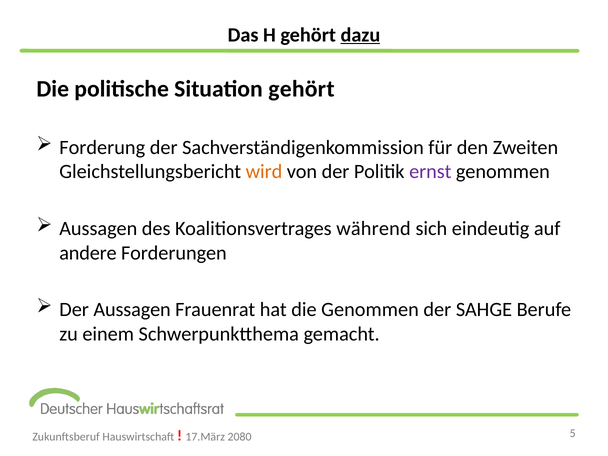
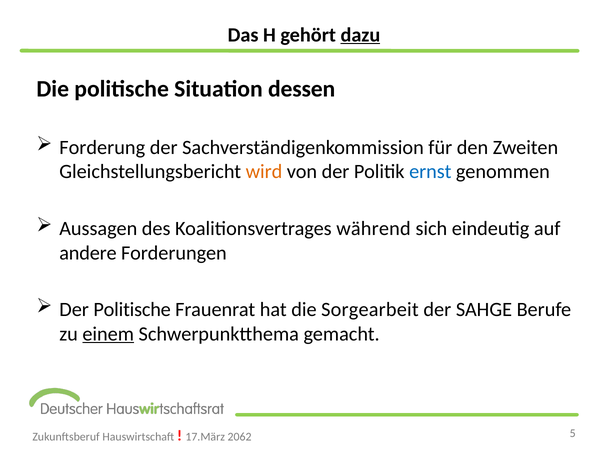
Situation gehört: gehört -> dessen
ernst colour: purple -> blue
Der Aussagen: Aussagen -> Politische
die Genommen: Genommen -> Sorgearbeit
einem underline: none -> present
2080: 2080 -> 2062
